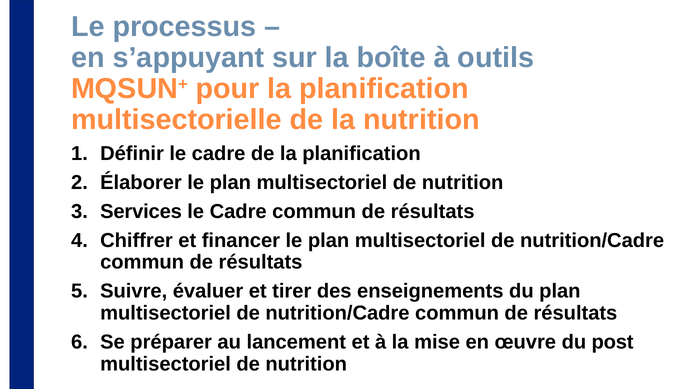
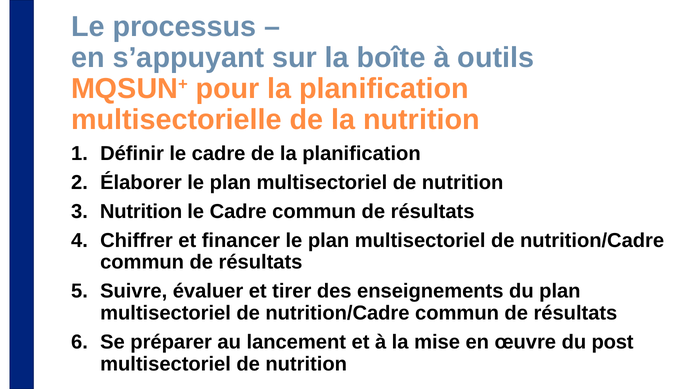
Services at (141, 211): Services -> Nutrition
